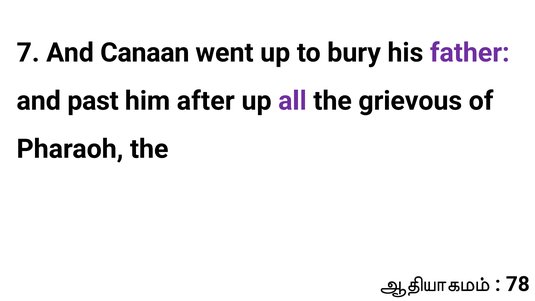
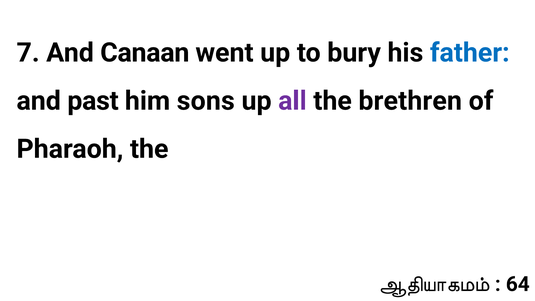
father colour: purple -> blue
after: after -> sons
grievous: grievous -> brethren
78: 78 -> 64
